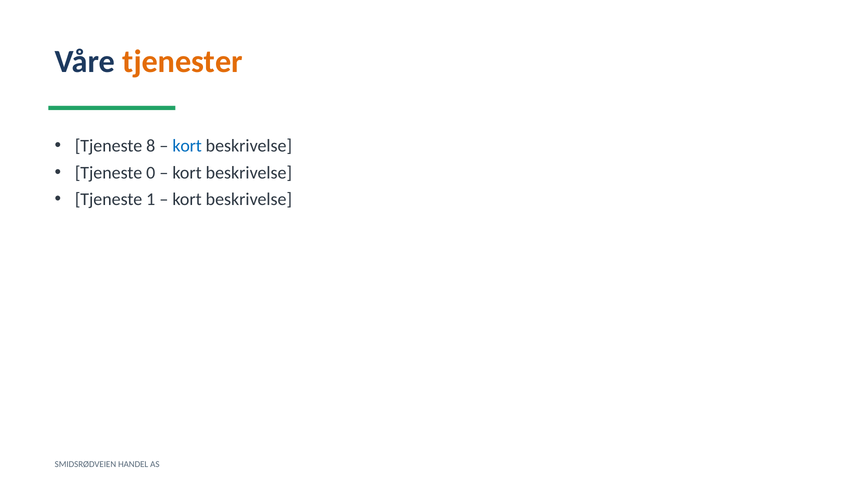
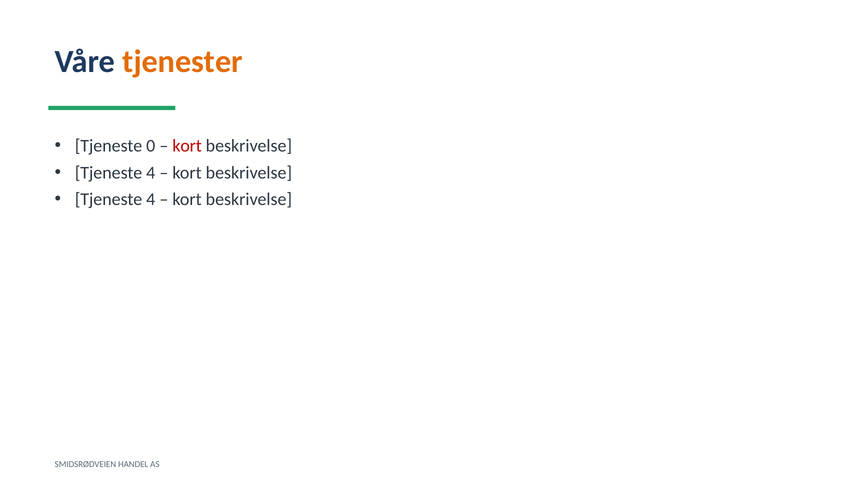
8: 8 -> 0
kort at (187, 146) colour: blue -> red
0 at (151, 173): 0 -> 4
1 at (151, 199): 1 -> 4
